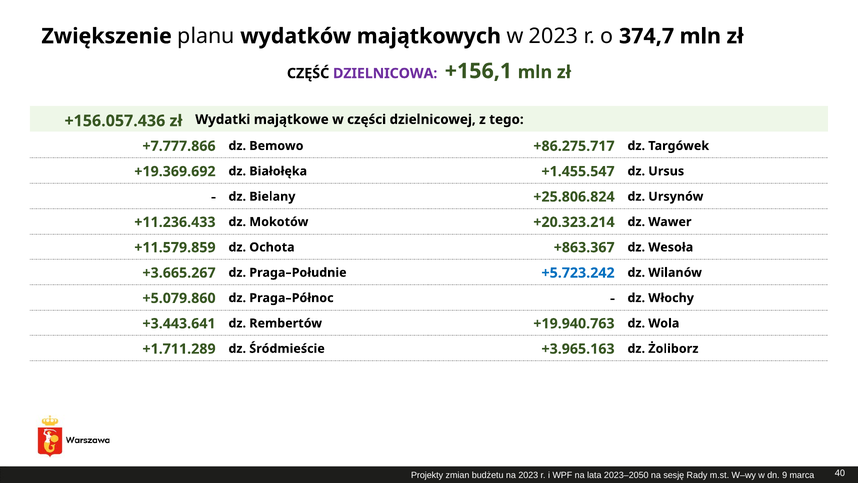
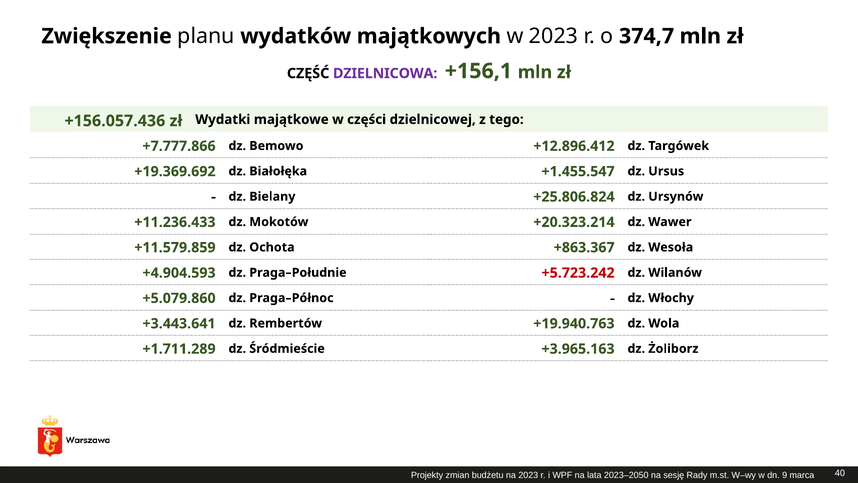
+86.275.717: +86.275.717 -> +12.896.412
+3.665.267: +3.665.267 -> +4.904.593
+5.723.242 colour: blue -> red
